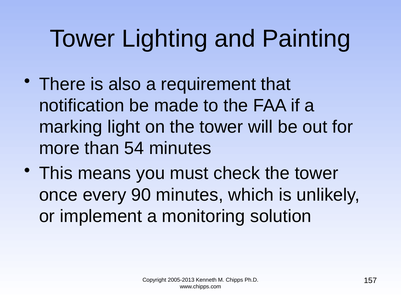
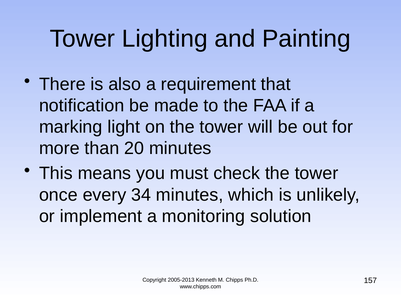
54: 54 -> 20
90: 90 -> 34
